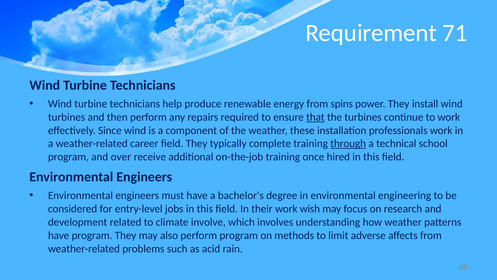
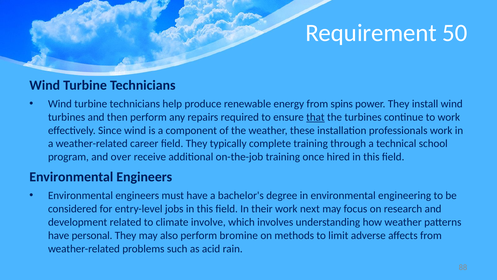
71: 71 -> 50
through underline: present -> none
wish: wish -> next
have program: program -> personal
perform program: program -> bromine
